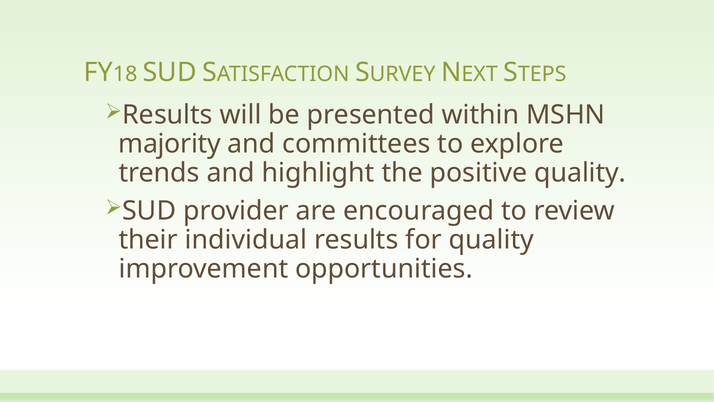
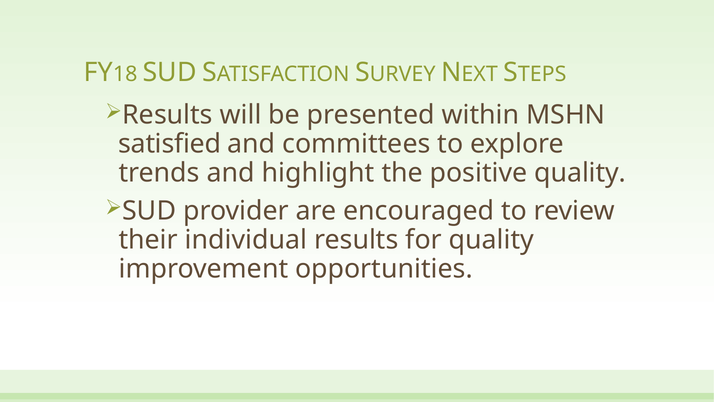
majority: majority -> satisfied
